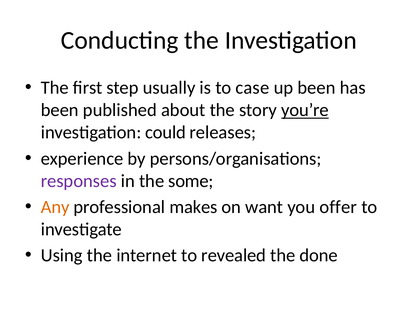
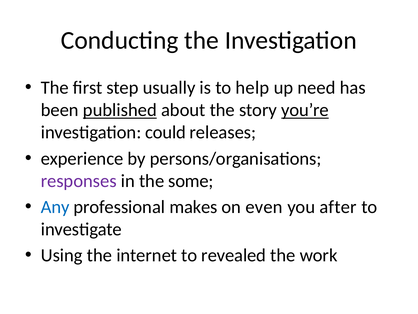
case: case -> help
up been: been -> need
published underline: none -> present
Any colour: orange -> blue
want: want -> even
offer: offer -> after
done: done -> work
